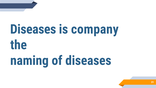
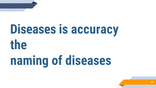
company: company -> accuracy
